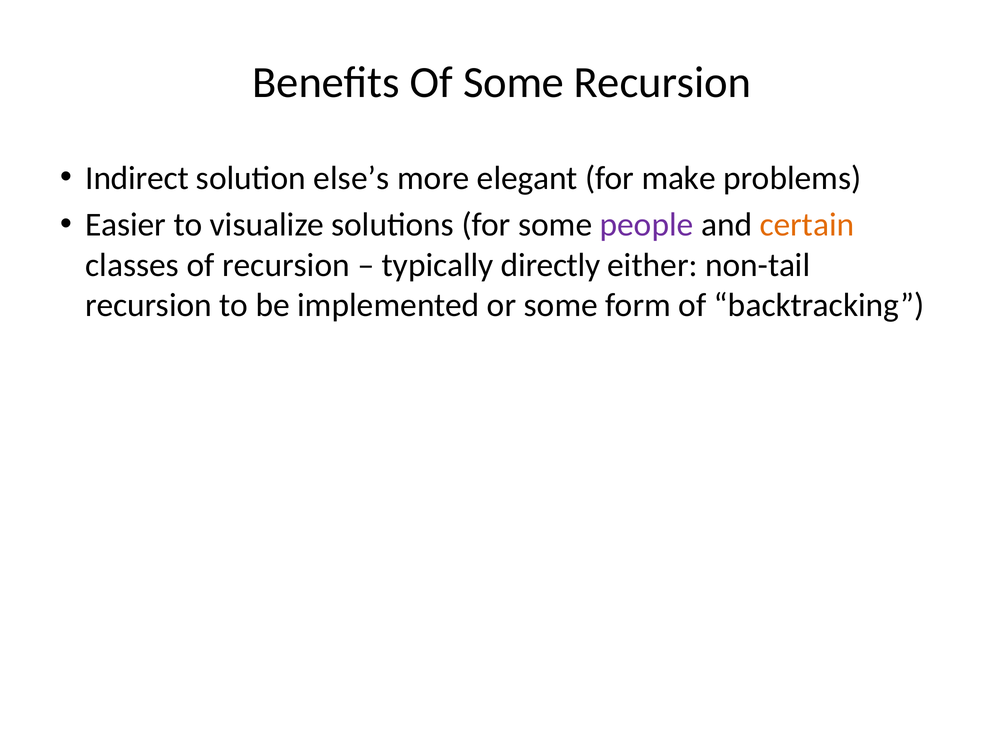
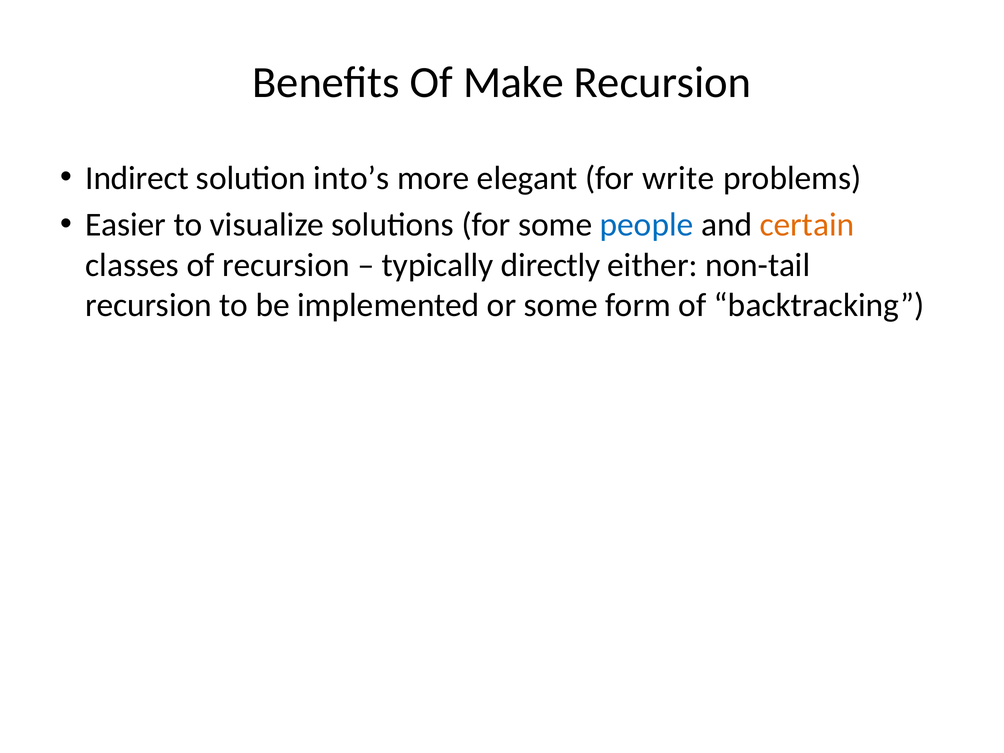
Of Some: Some -> Make
else’s: else’s -> into’s
make: make -> write
people colour: purple -> blue
